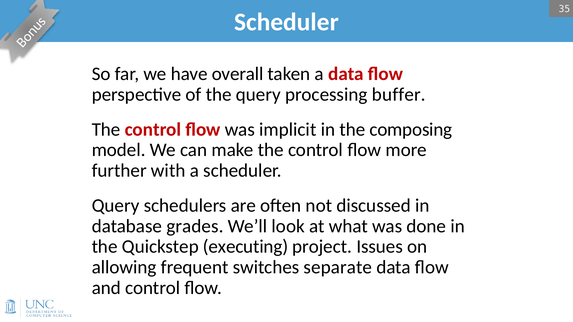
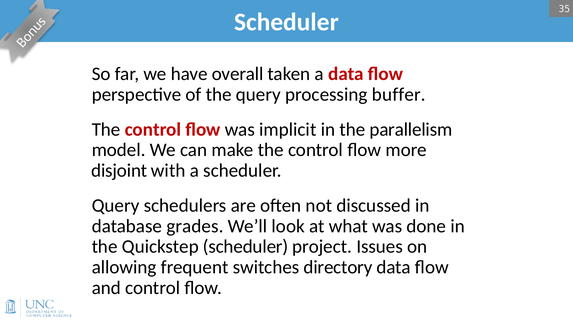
composing: composing -> parallelism
further: further -> disjoint
Quickstep executing: executing -> scheduler
separate: separate -> directory
